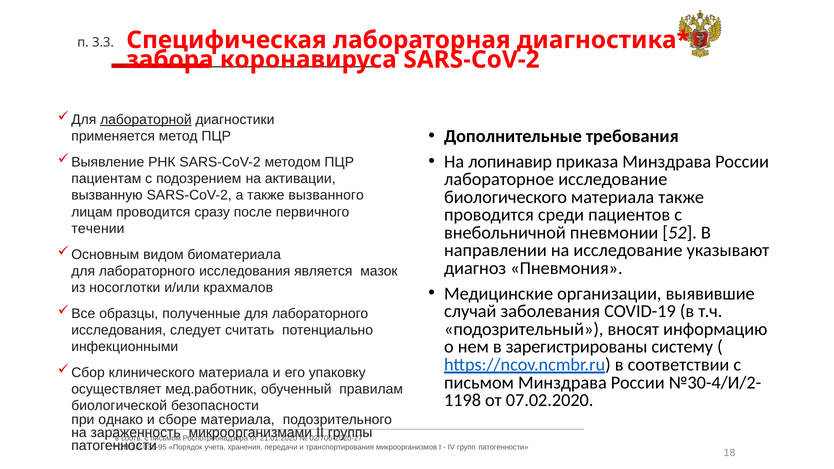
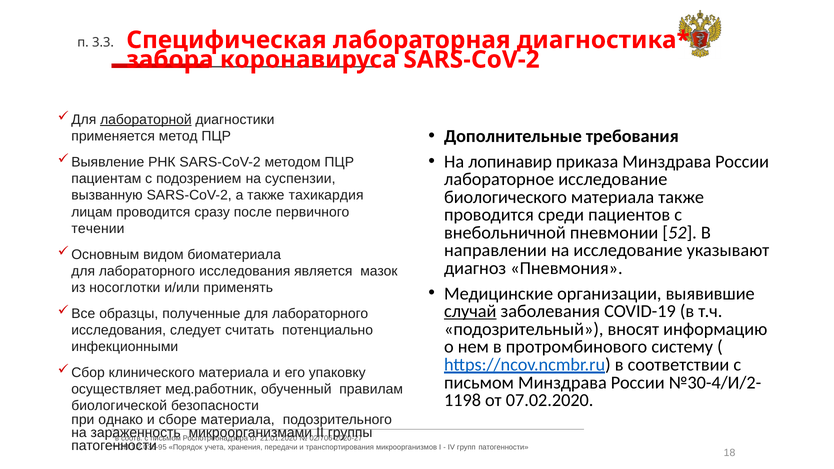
активации: активации -> суспензии
вызванного: вызванного -> тахикардия
крахмалов: крахмалов -> применять
случай underline: none -> present
зарегистрированы: зарегистрированы -> протромбинового
